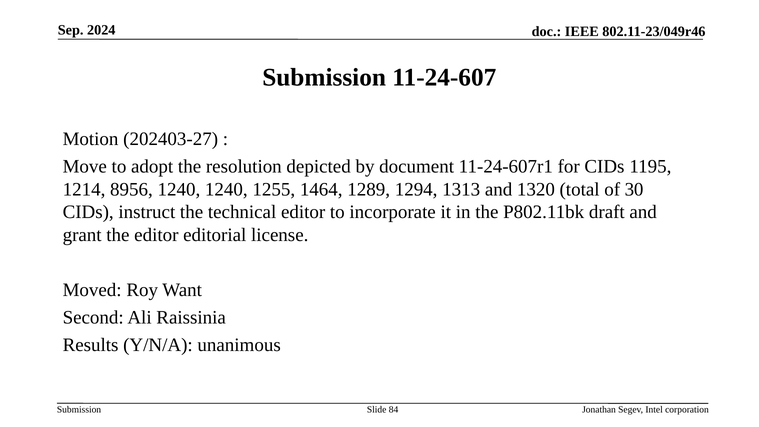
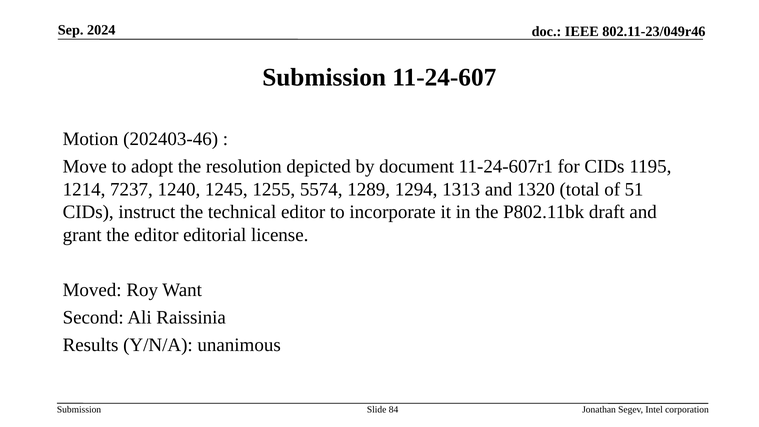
202403-27: 202403-27 -> 202403-46
8956: 8956 -> 7237
1240 1240: 1240 -> 1245
1464: 1464 -> 5574
30: 30 -> 51
